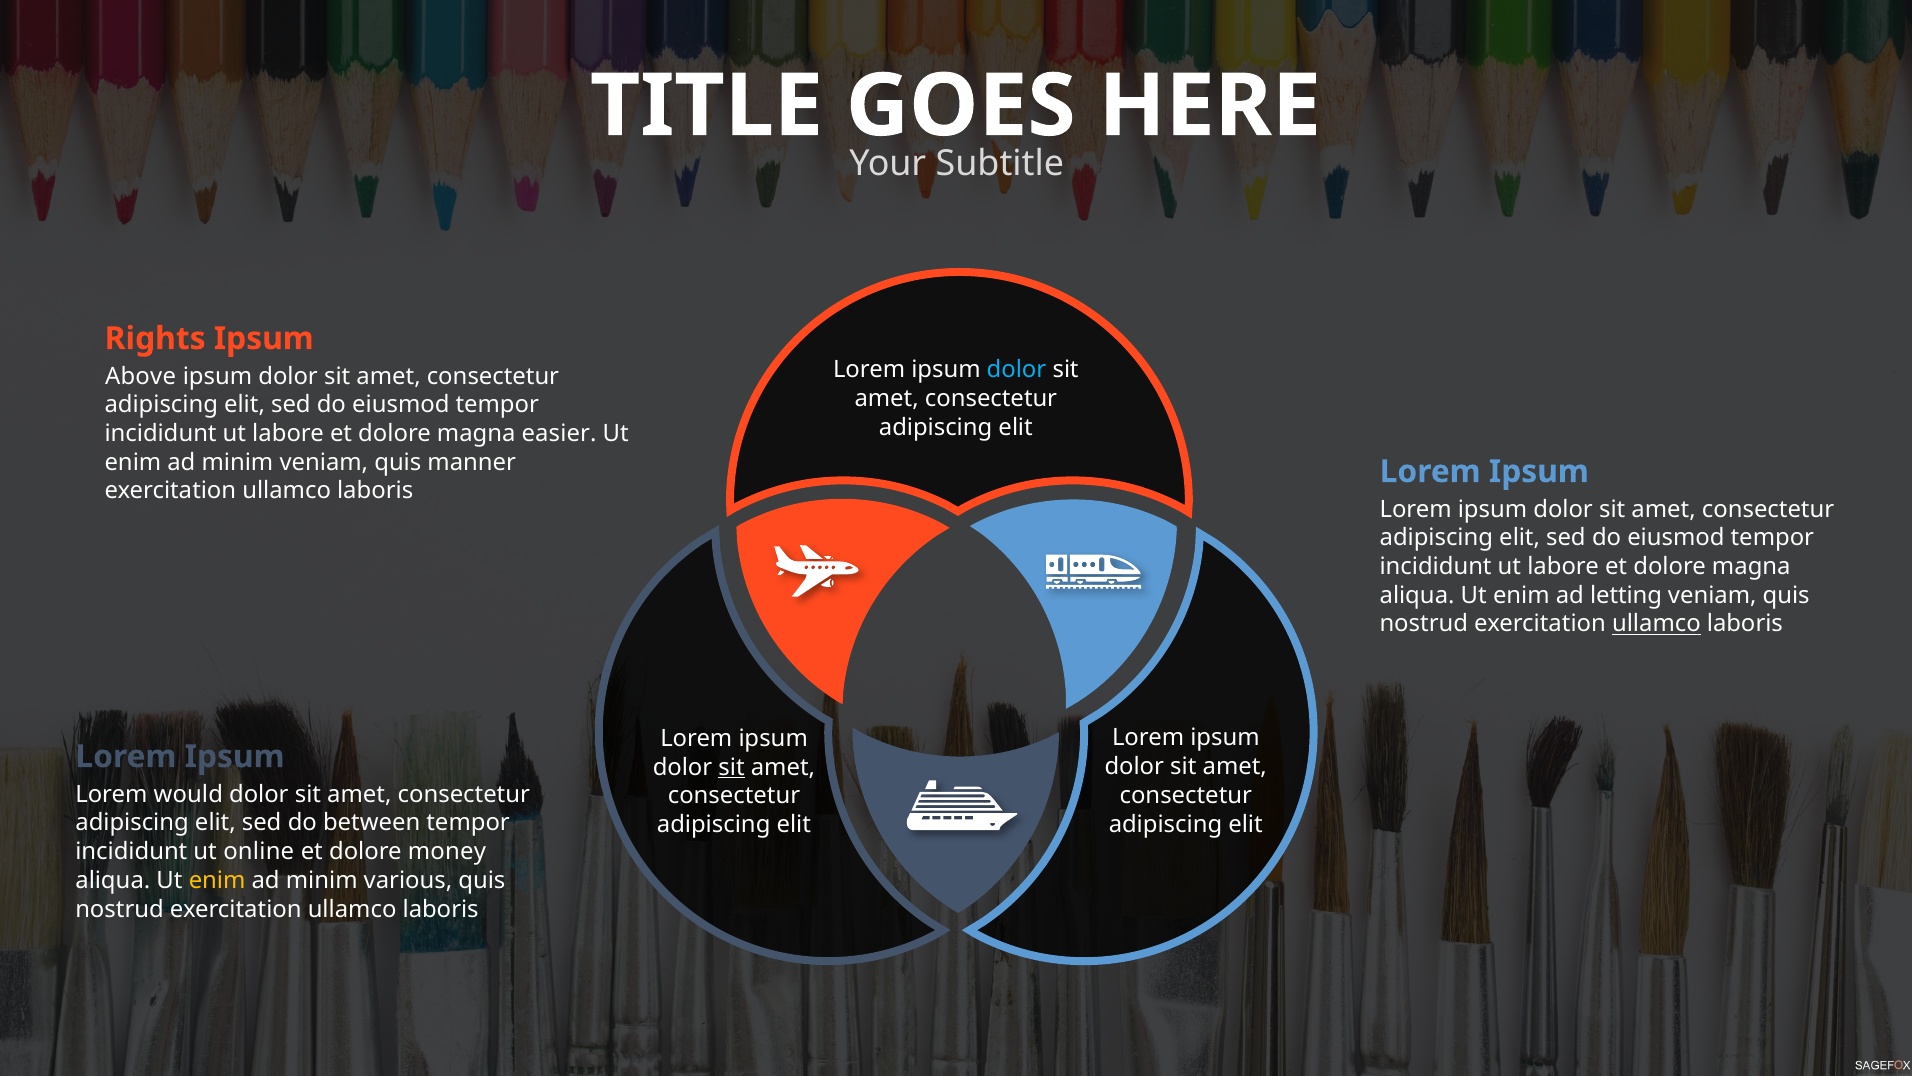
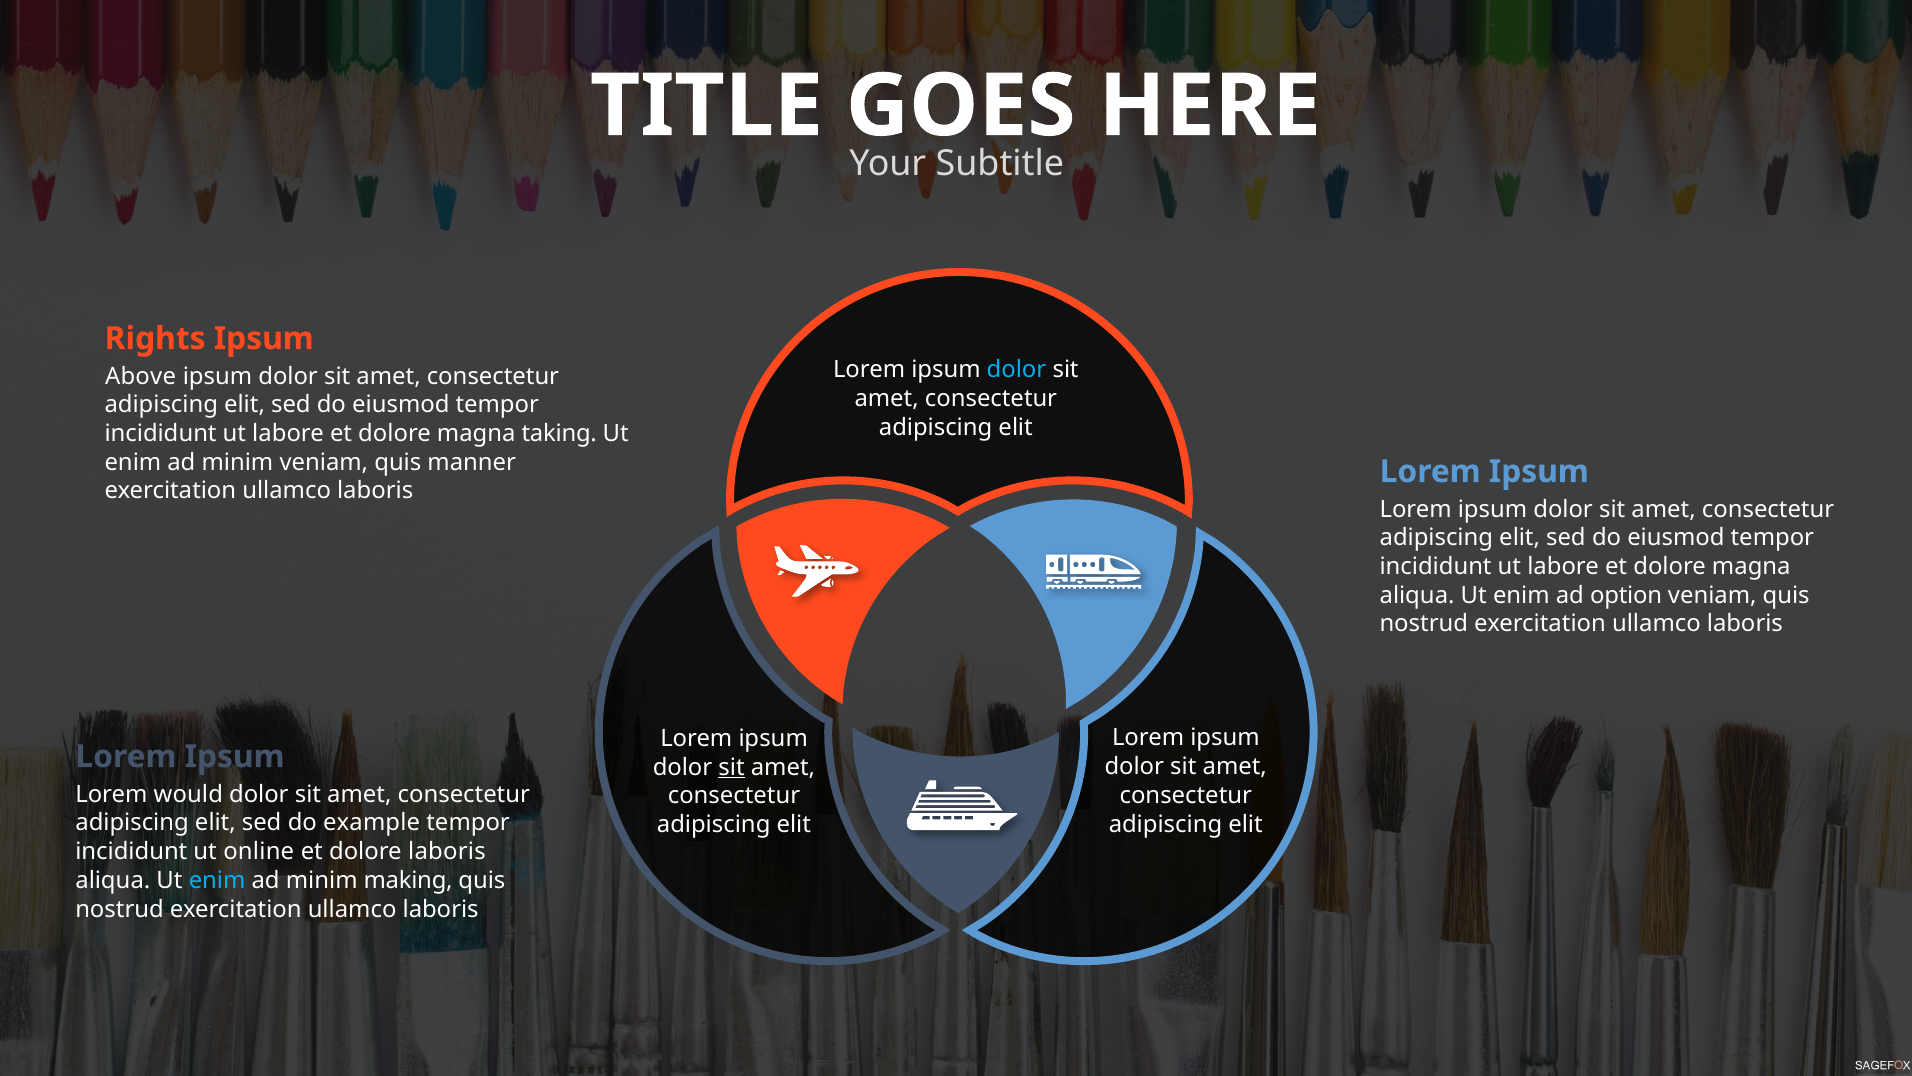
easier: easier -> taking
letting: letting -> option
ullamco at (1656, 624) underline: present -> none
between: between -> example
dolore money: money -> laboris
enim at (217, 880) colour: yellow -> light blue
various: various -> making
